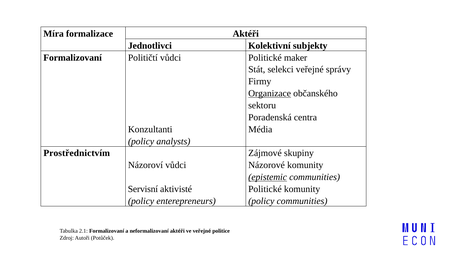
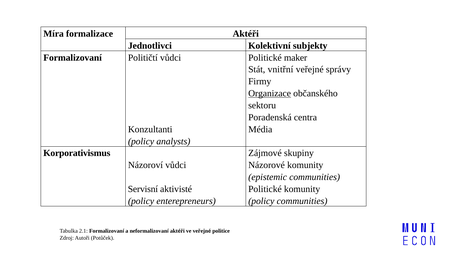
selekci: selekci -> vnitřní
Prostřednictvím: Prostřednictvím -> Korporativismus
epistemic underline: present -> none
